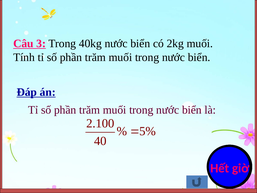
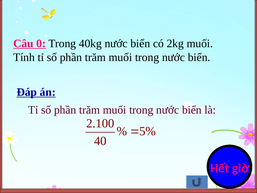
3: 3 -> 0
